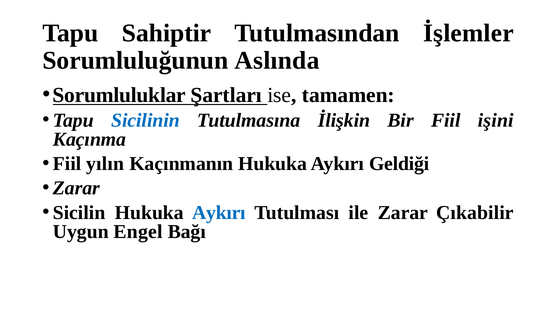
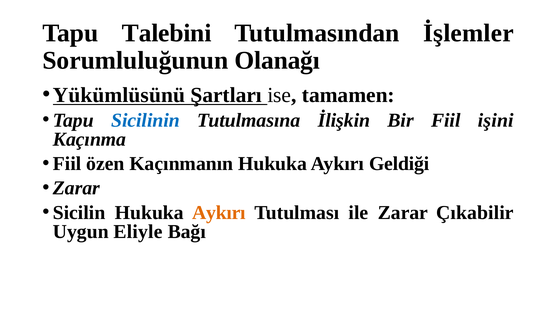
Sahiptir: Sahiptir -> Talebini
Aslında: Aslında -> Olanağı
Sorumluluklar: Sorumluluklar -> Yükümlüsünü
yılın: yılın -> özen
Aykırı at (219, 213) colour: blue -> orange
Engel: Engel -> Eliyle
